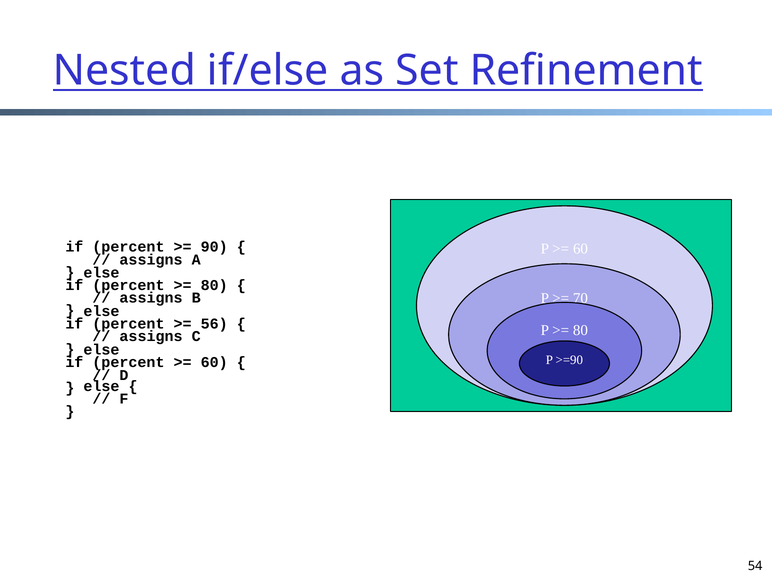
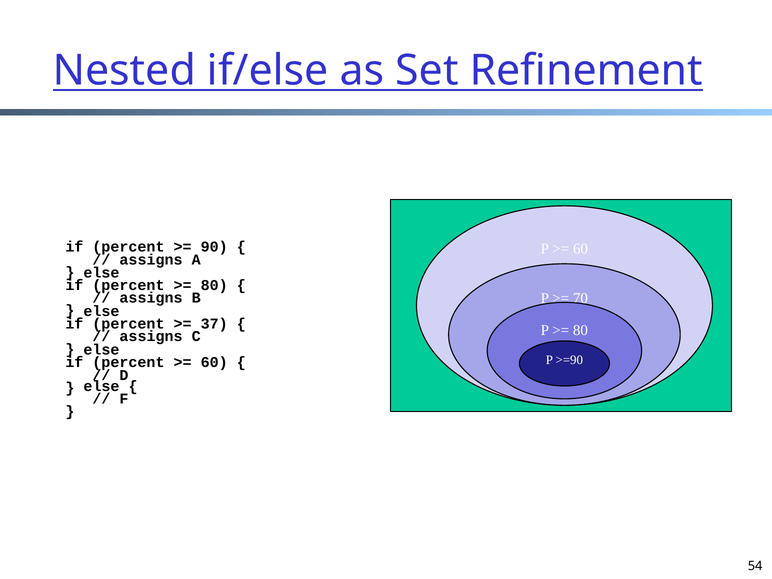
56: 56 -> 37
